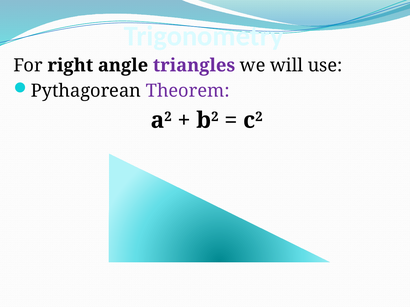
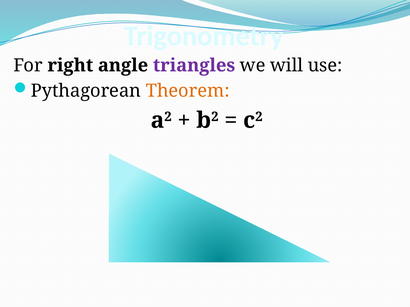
Theorem colour: purple -> orange
